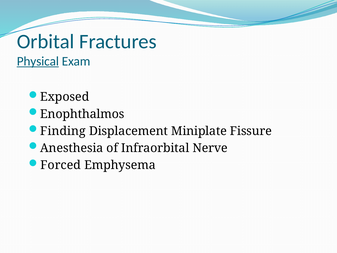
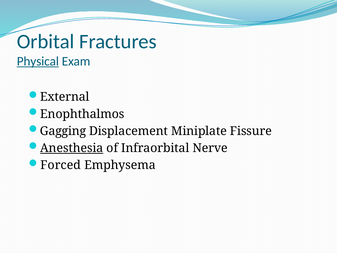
Exposed: Exposed -> External
Finding: Finding -> Gagging
Anesthesia underline: none -> present
